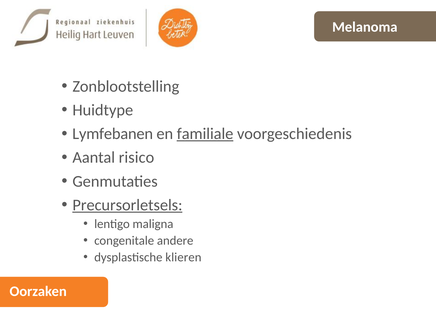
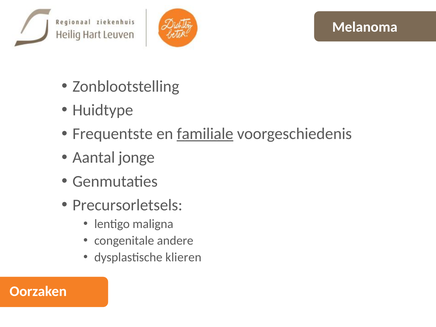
Lymfebanen: Lymfebanen -> Frequentste
risico: risico -> jonge
Precursorletsels underline: present -> none
